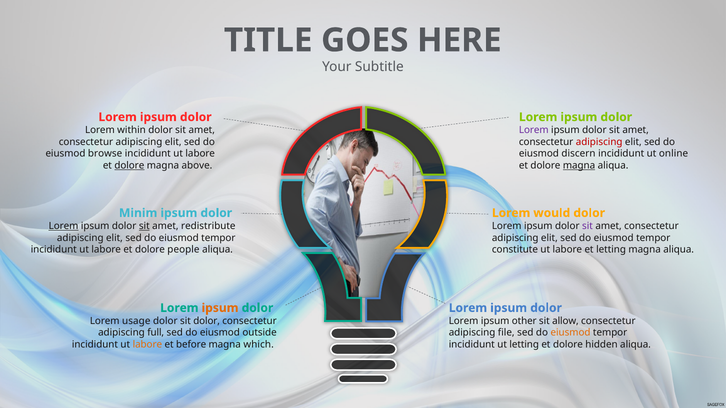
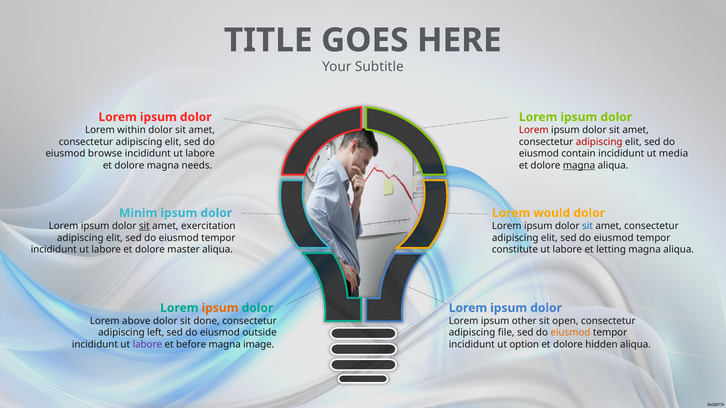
Lorem at (534, 130) colour: purple -> red
discern: discern -> contain
online: online -> media
dolore at (129, 166) underline: present -> none
above: above -> needs
Lorem at (64, 226) underline: present -> none
redistribute: redistribute -> exercitation
sit at (587, 226) colour: purple -> blue
people: people -> master
usage: usage -> above
sit dolor: dolor -> done
allow: allow -> open
full: full -> left
labore at (147, 345) colour: orange -> purple
which: which -> image
ut letting: letting -> option
